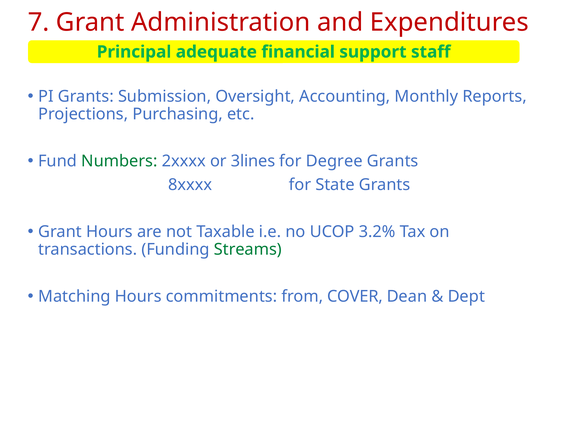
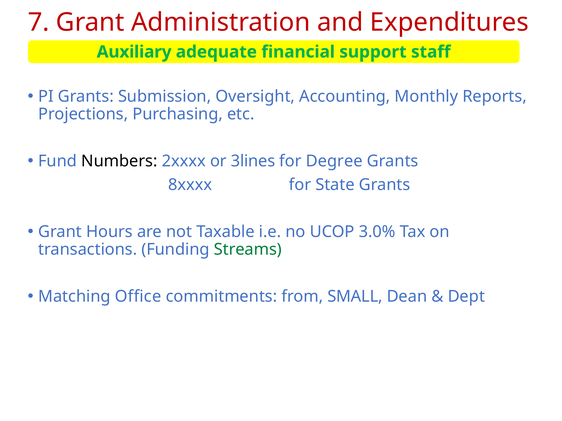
Principal: Principal -> Auxiliary
Numbers colour: green -> black
3.2%: 3.2% -> 3.0%
Matching Hours: Hours -> Office
COVER: COVER -> SMALL
